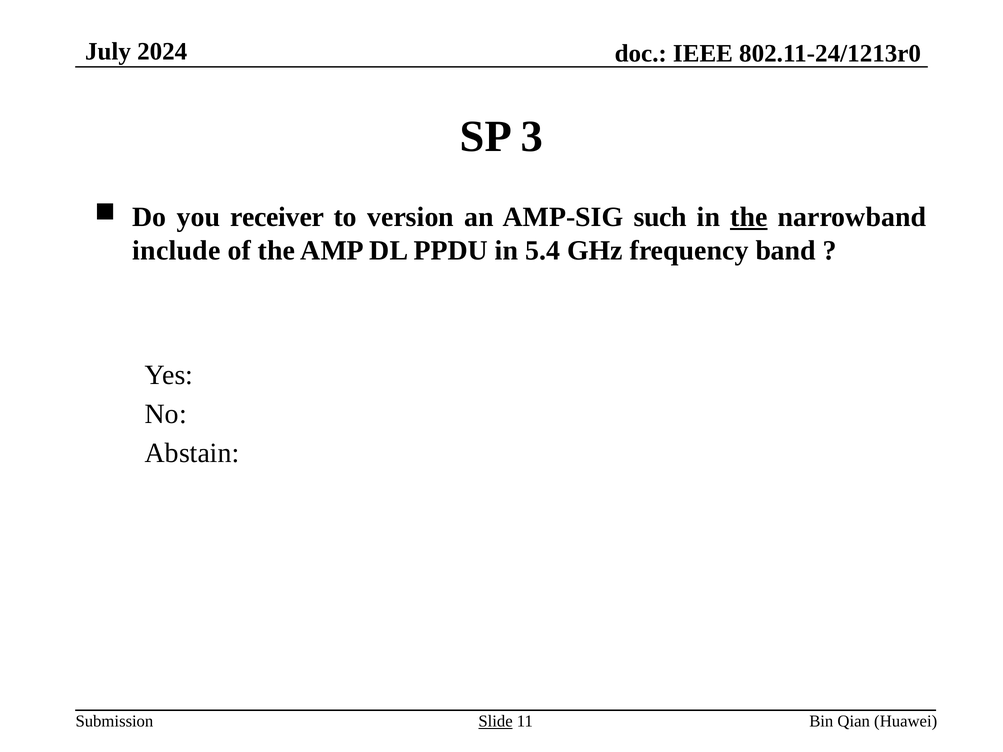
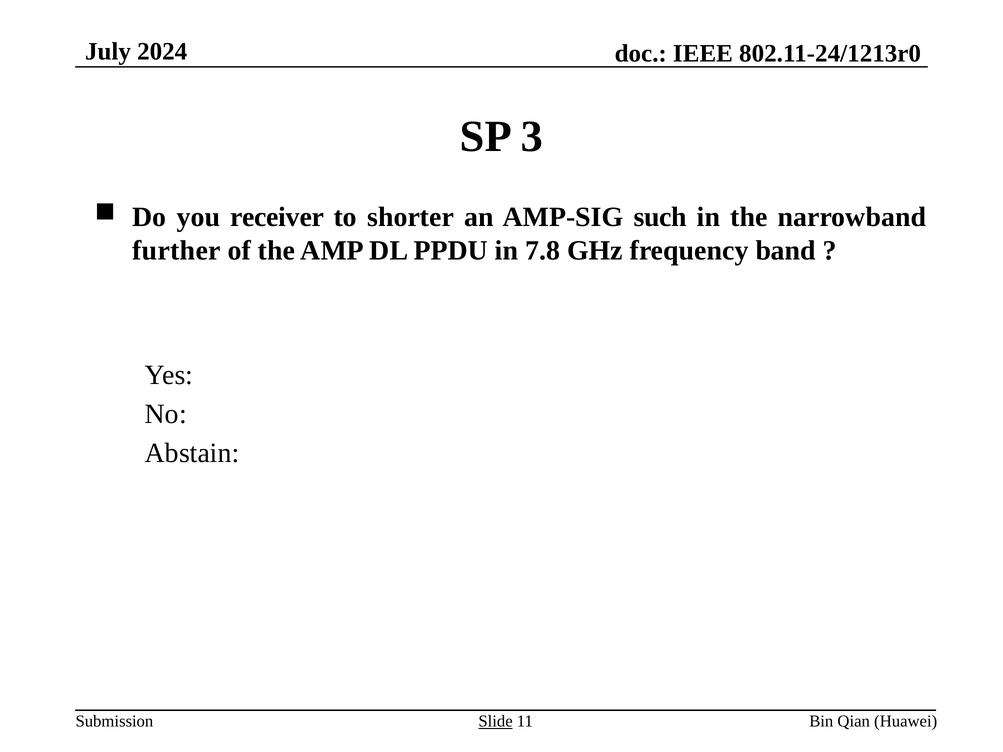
version: version -> shorter
the at (749, 217) underline: present -> none
include: include -> further
5.4: 5.4 -> 7.8
